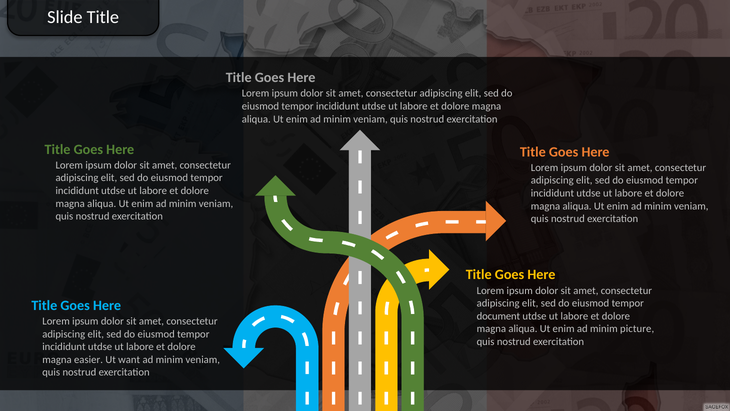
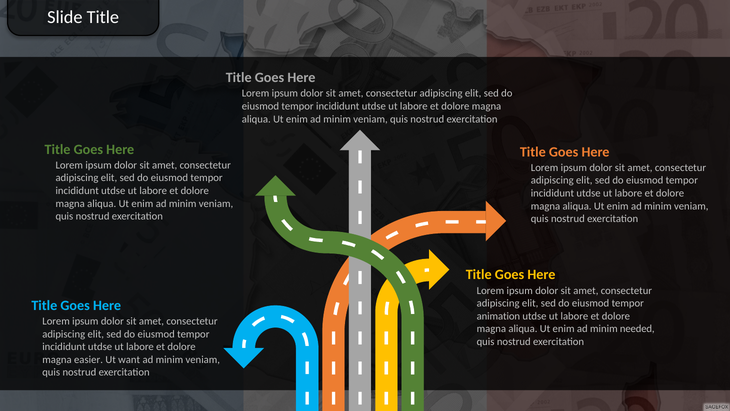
document: document -> animation
picture: picture -> needed
